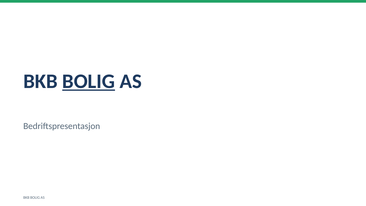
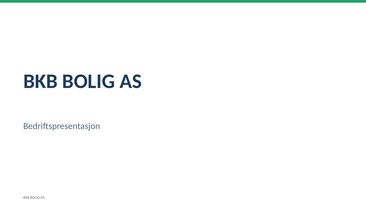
BOLIG at (89, 81) underline: present -> none
